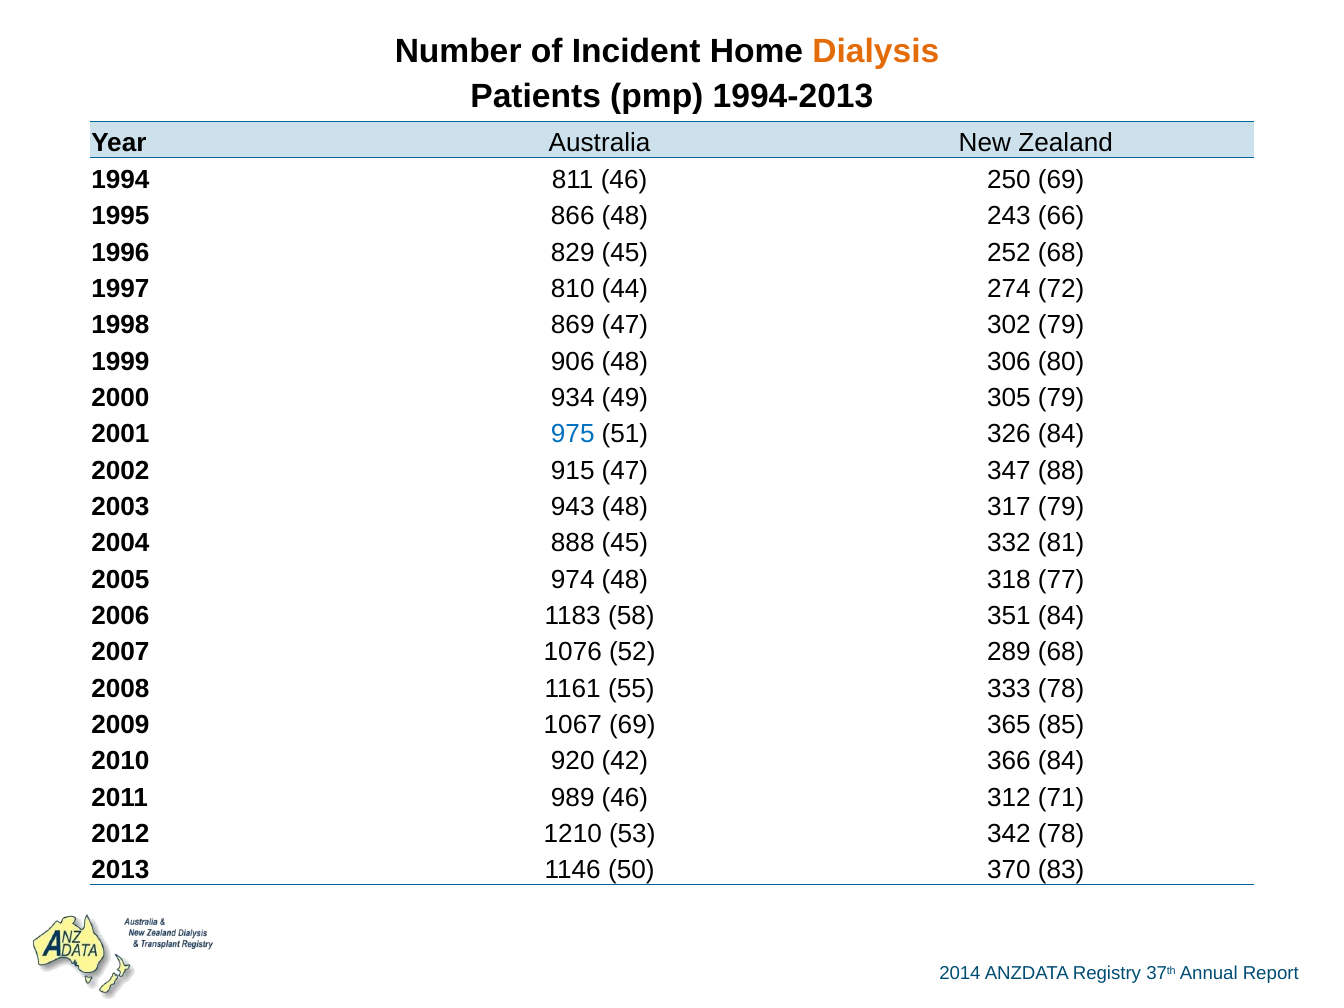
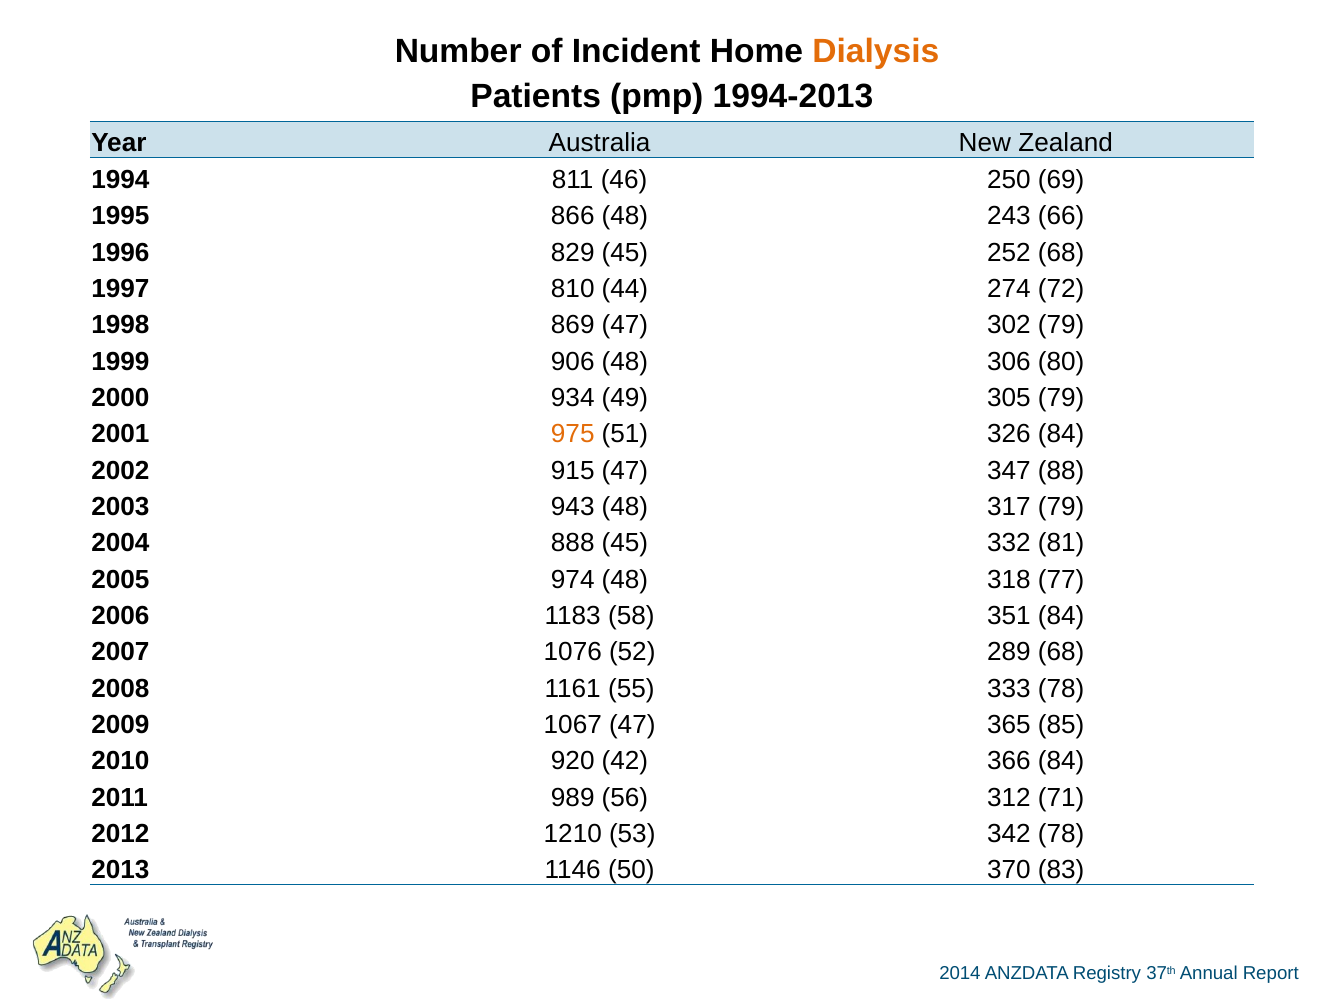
975 colour: blue -> orange
1067 69: 69 -> 47
989 46: 46 -> 56
